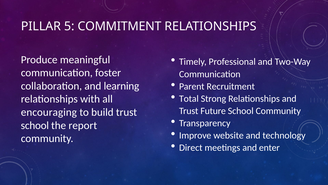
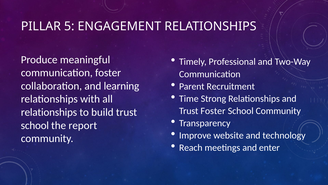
COMMITMENT: COMMITMENT -> ENGAGEMENT
Total: Total -> Time
Trust Future: Future -> Foster
encouraging at (49, 112): encouraging -> relationships
Direct: Direct -> Reach
